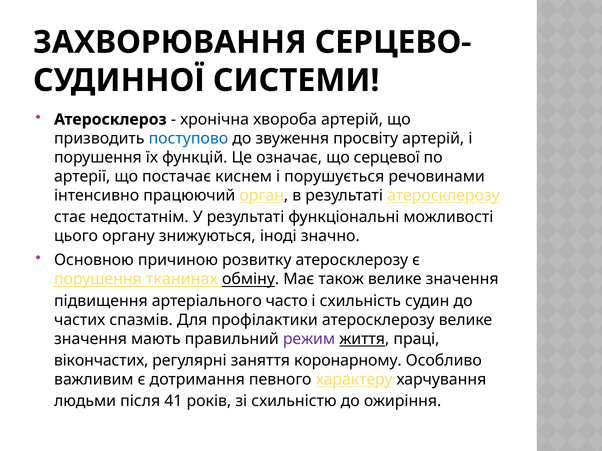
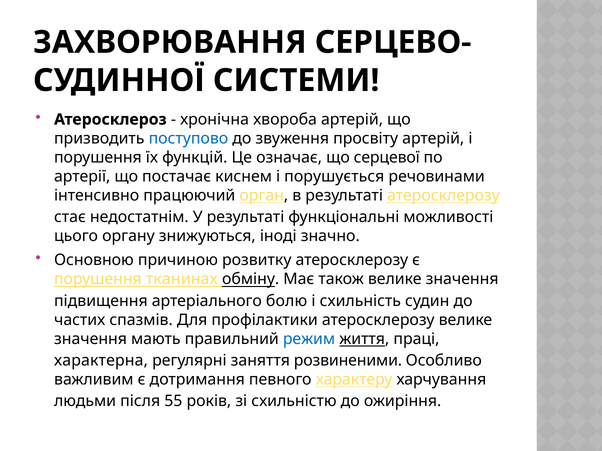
часто: часто -> болю
режим colour: purple -> blue
вікончастих: вікончастих -> характерна
коронарному: коронарному -> розвиненими
41: 41 -> 55
